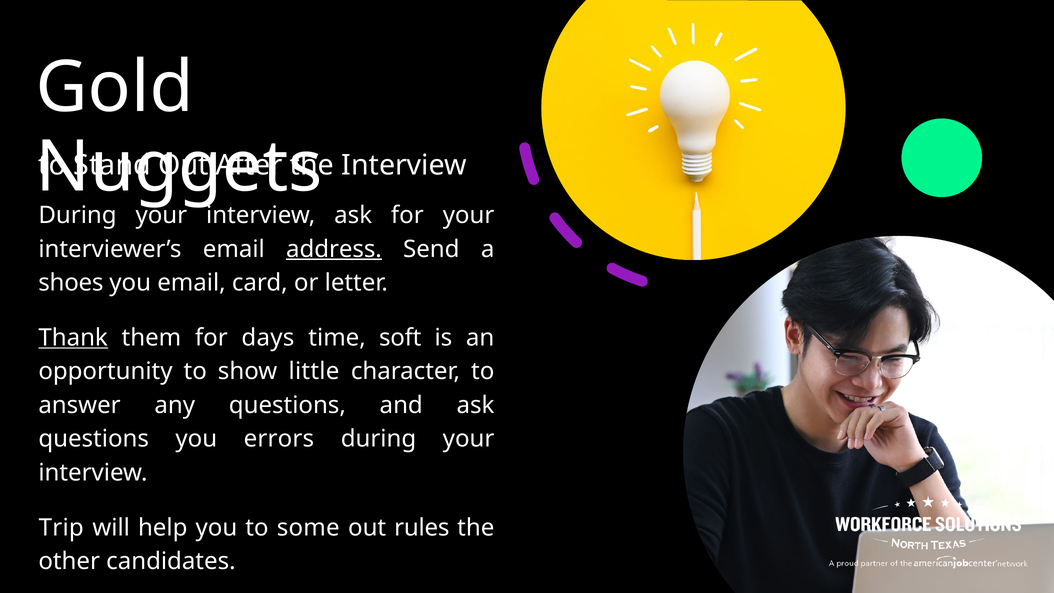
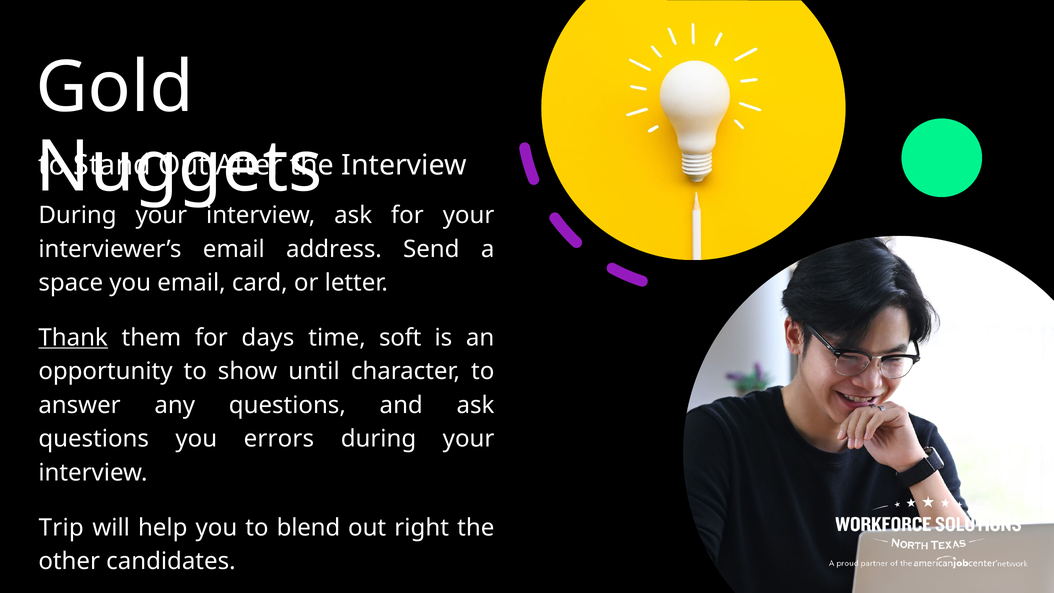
address underline: present -> none
shoes: shoes -> space
little: little -> until
some: some -> blend
rules: rules -> right
